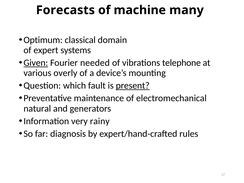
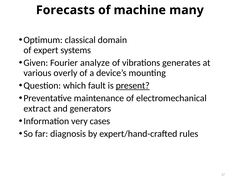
Given underline: present -> none
needed: needed -> analyze
telephone: telephone -> generates
natural: natural -> extract
rainy: rainy -> cases
